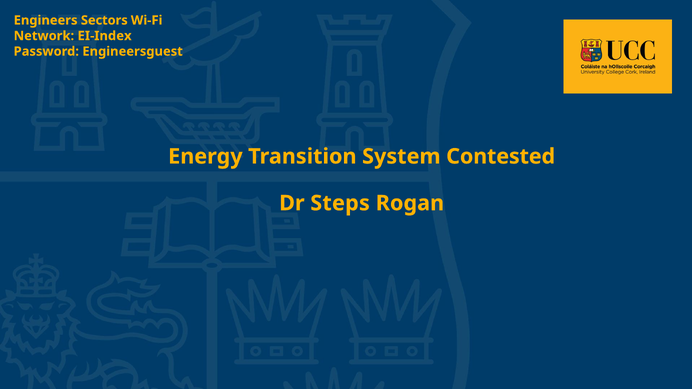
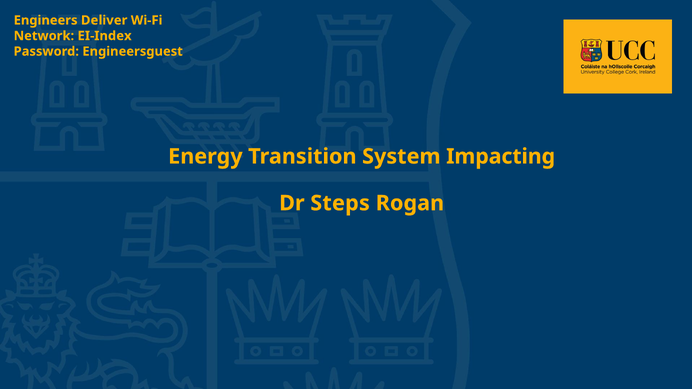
Sectors: Sectors -> Deliver
Contested: Contested -> Impacting
